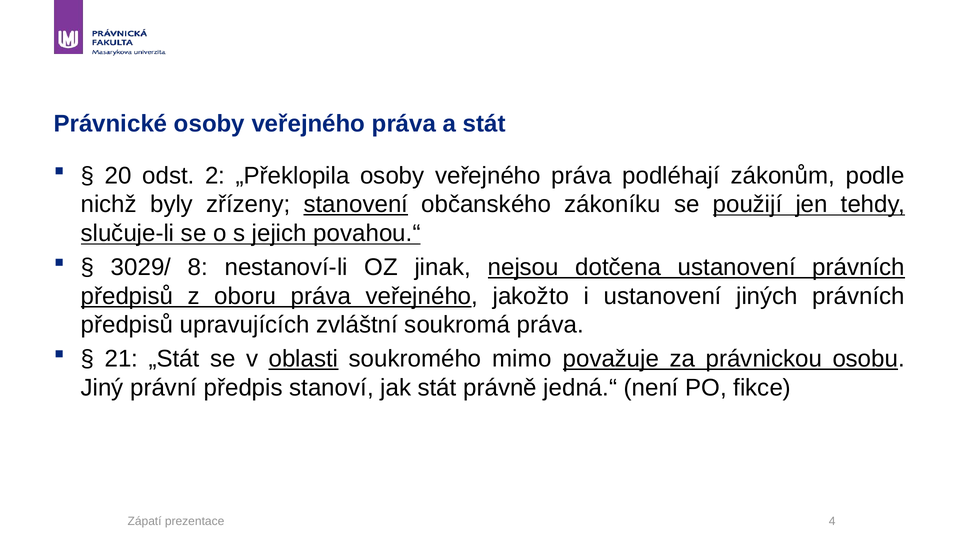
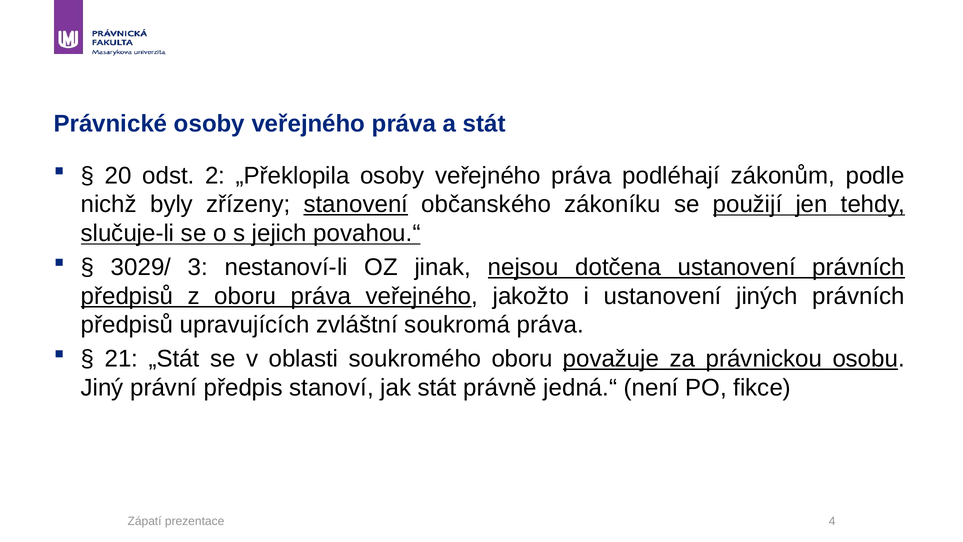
8: 8 -> 3
oblasti underline: present -> none
soukromého mimo: mimo -> oboru
